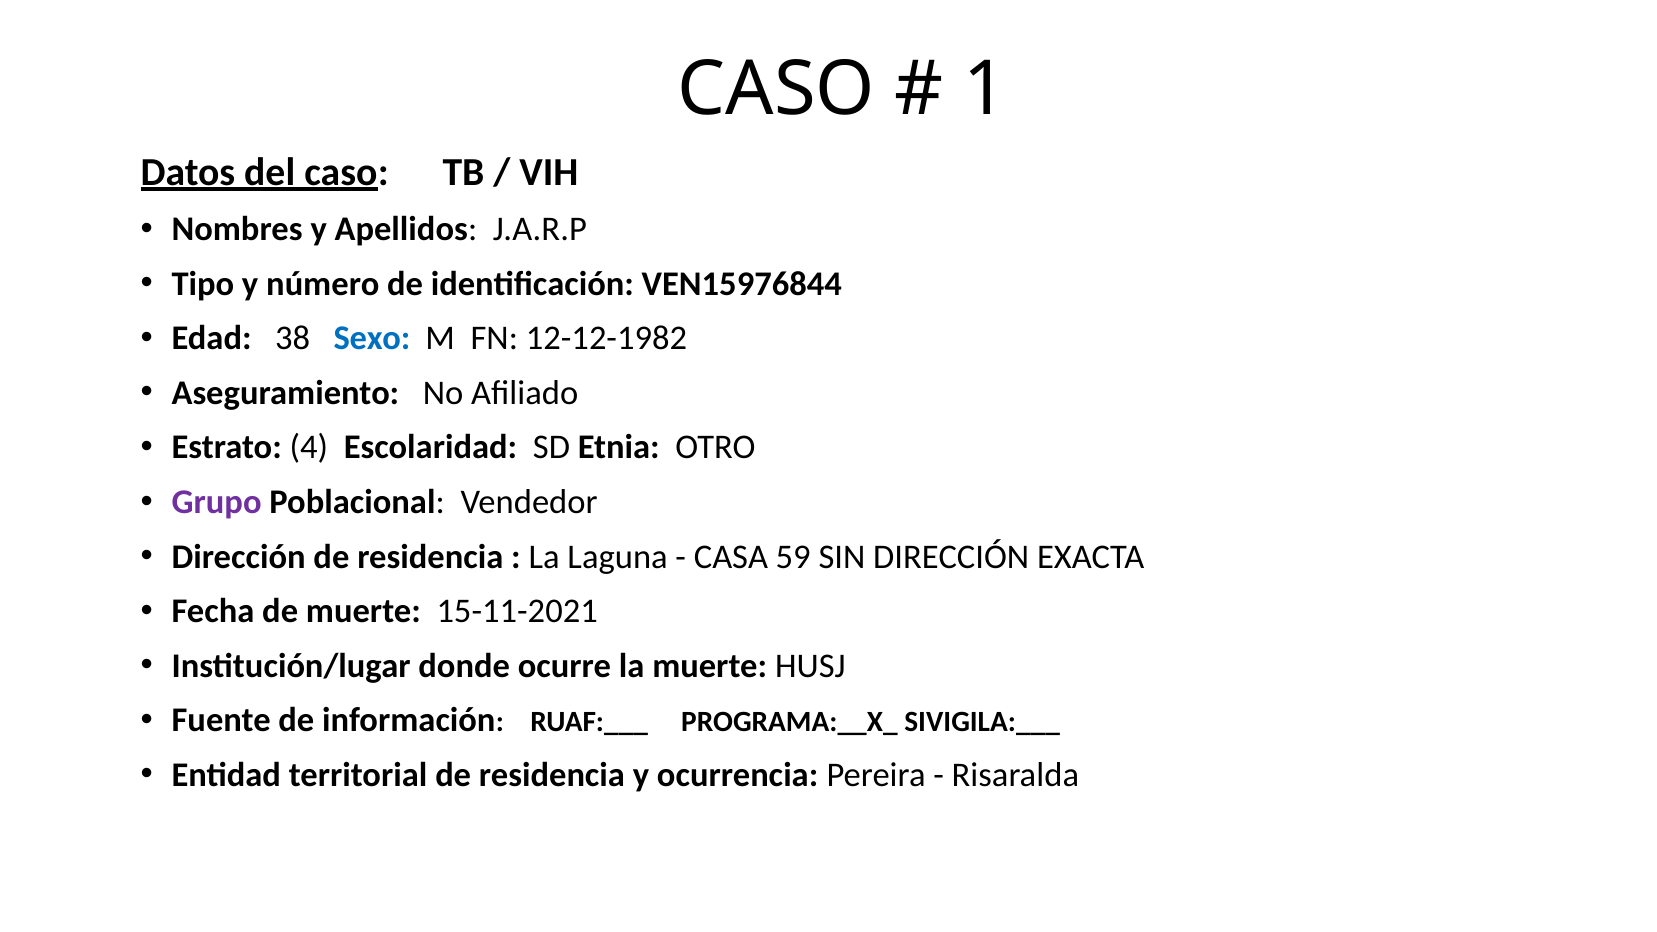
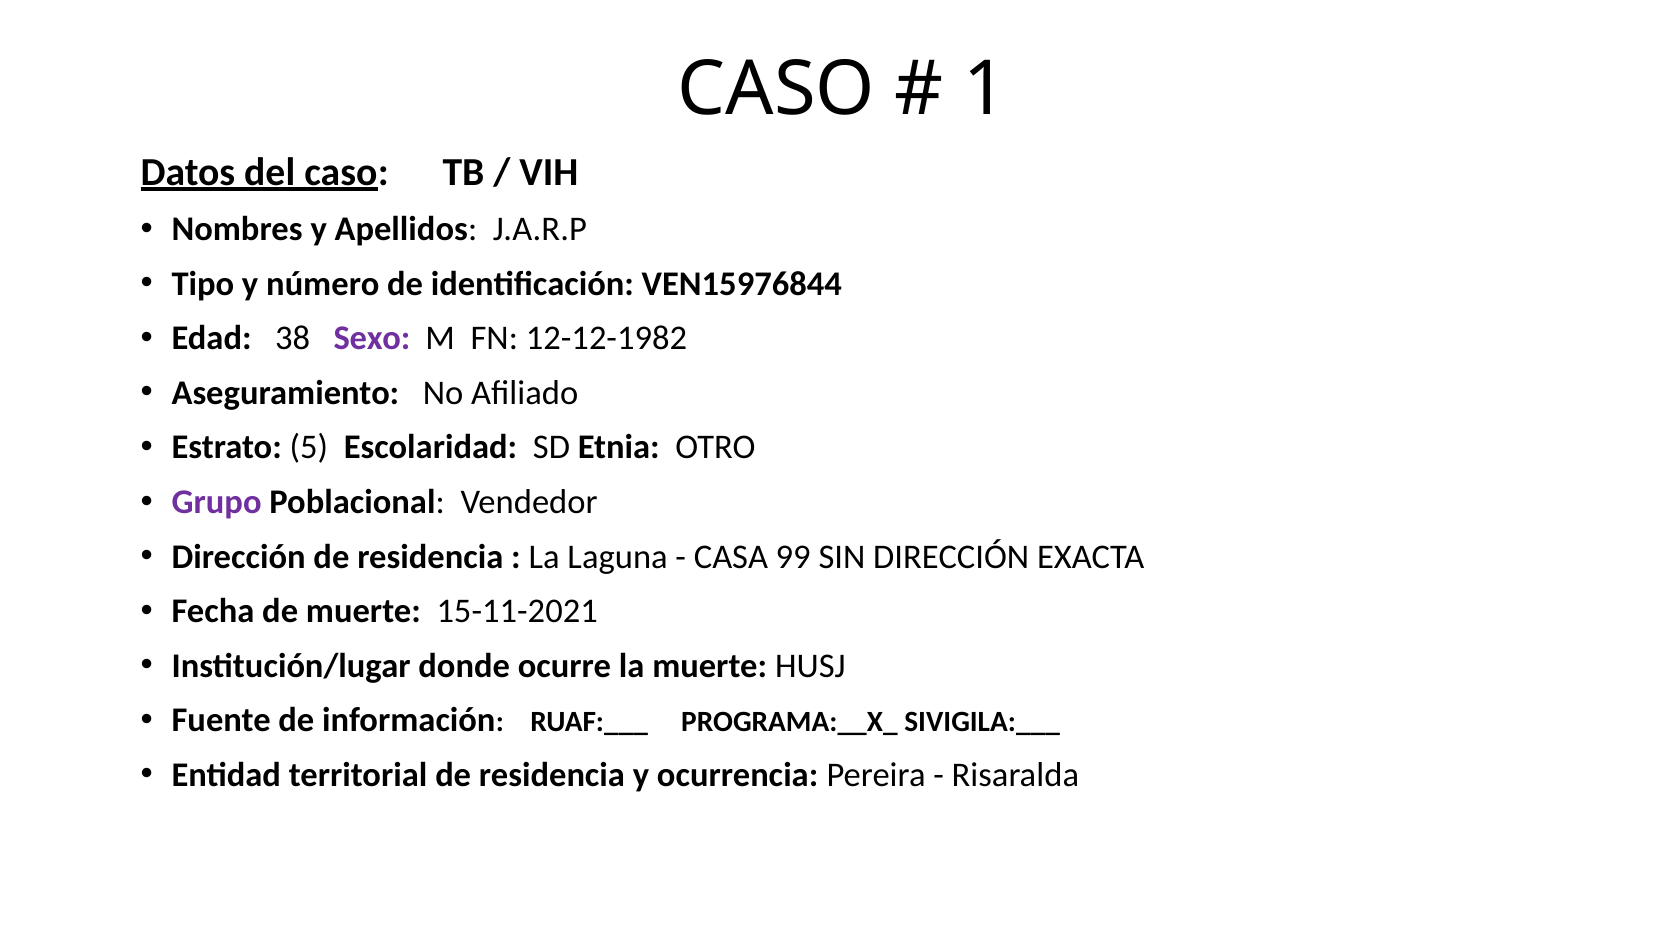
Sexo colour: blue -> purple
4: 4 -> 5
59: 59 -> 99
